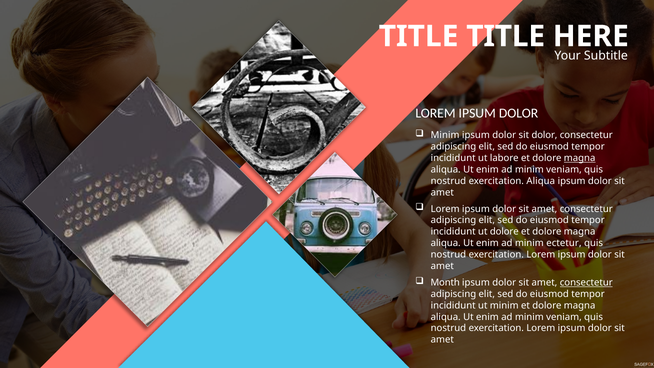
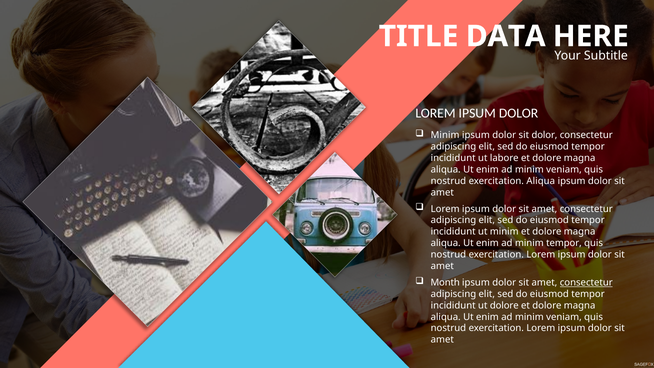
TITLE TITLE: TITLE -> DATA
magna at (580, 158) underline: present -> none
ut dolore: dolore -> minim
minim ectetur: ectetur -> tempor
ut minim: minim -> dolore
